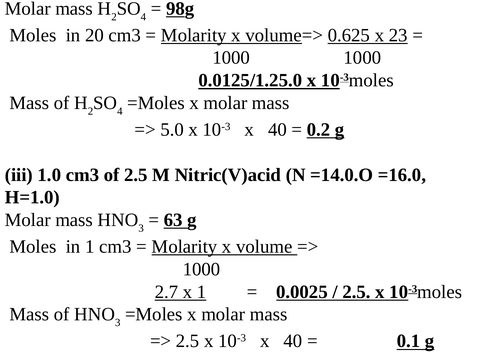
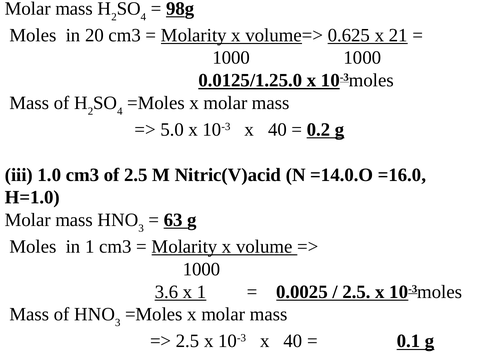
23: 23 -> 21
2.7: 2.7 -> 3.6
